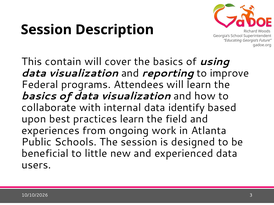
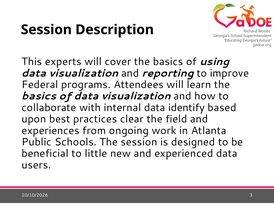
contain: contain -> experts
practices learn: learn -> clear
